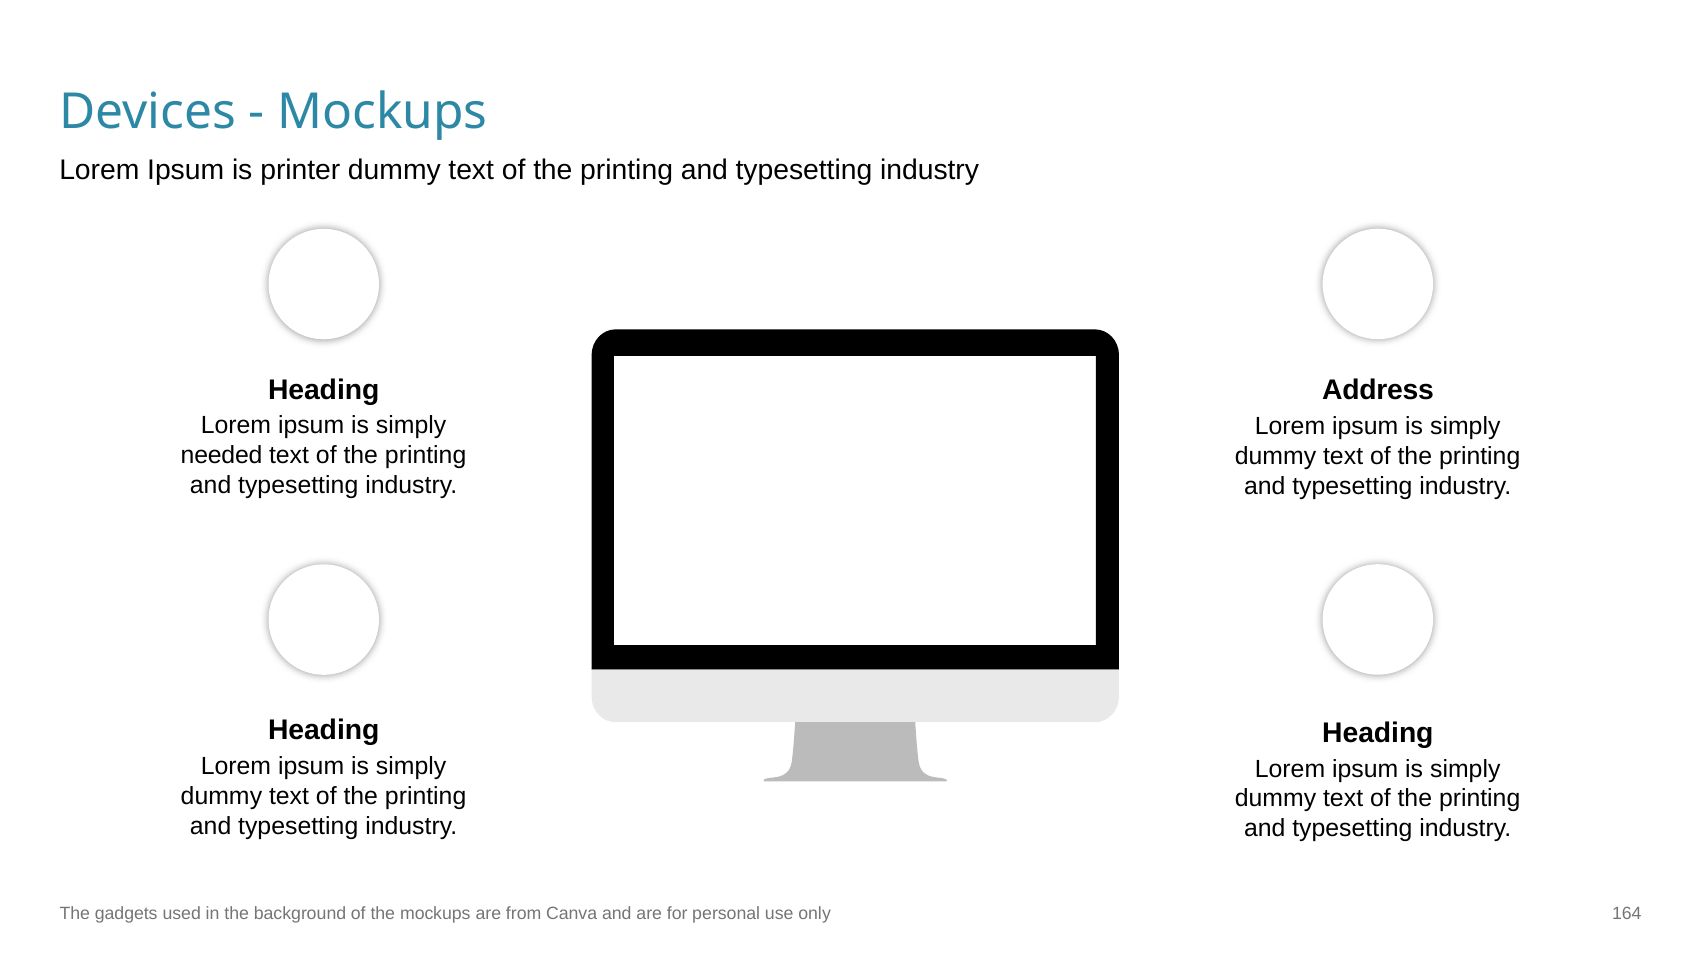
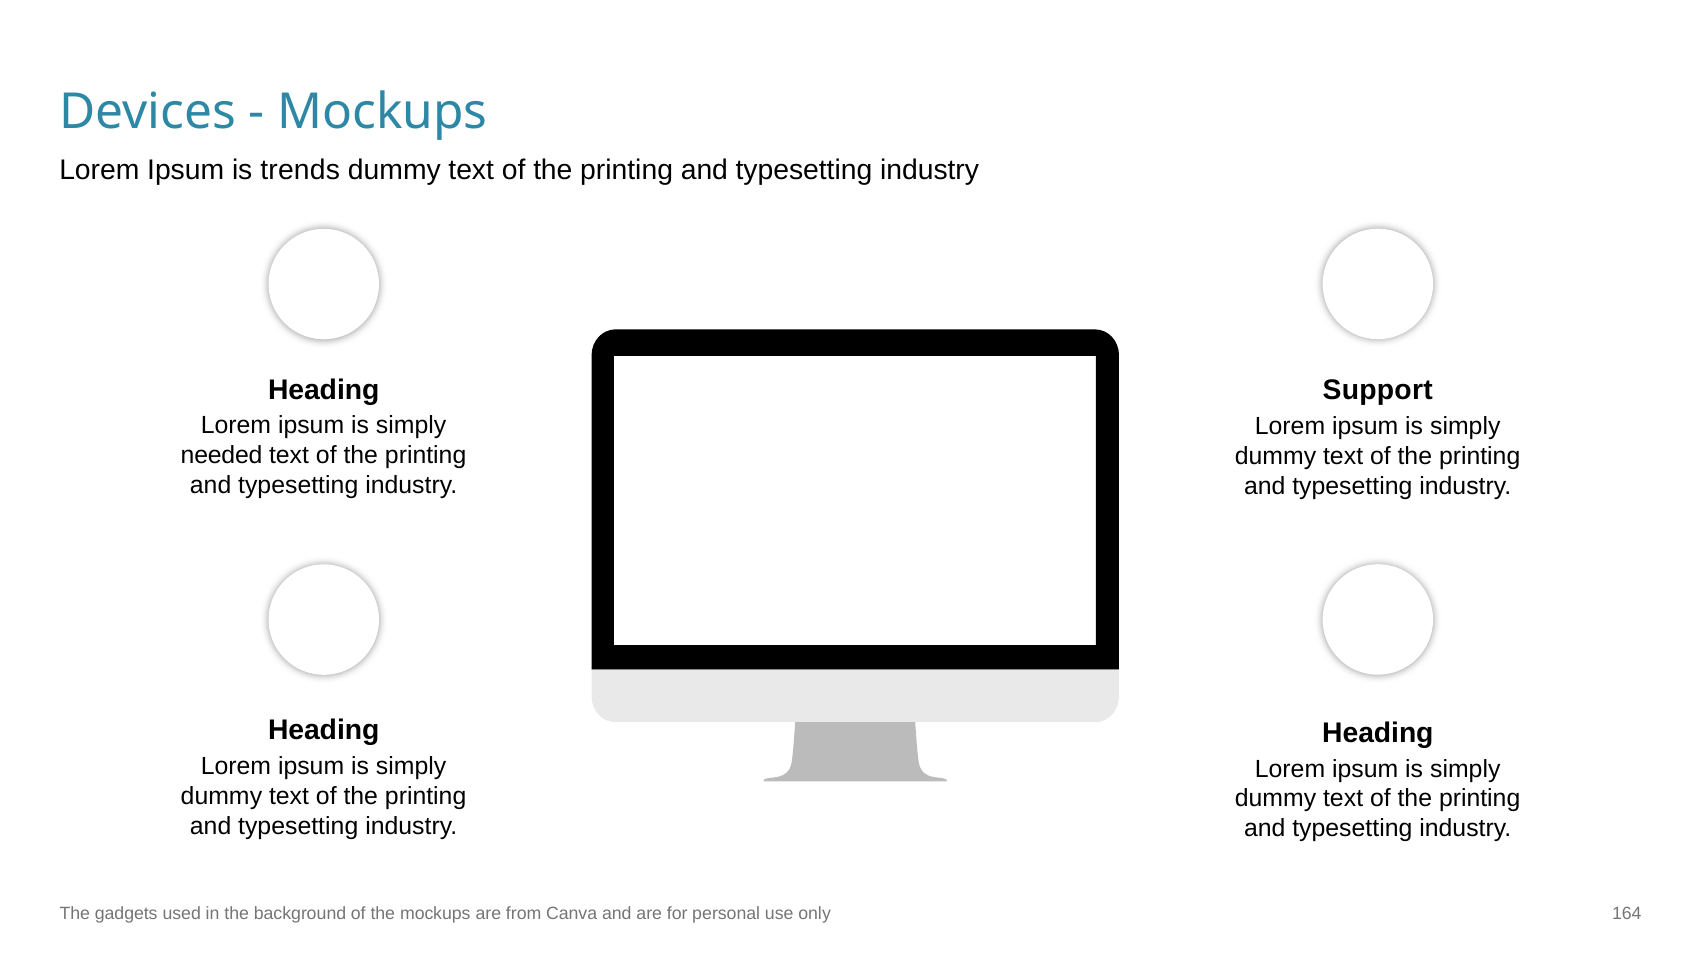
printer: printer -> trends
Address: Address -> Support
